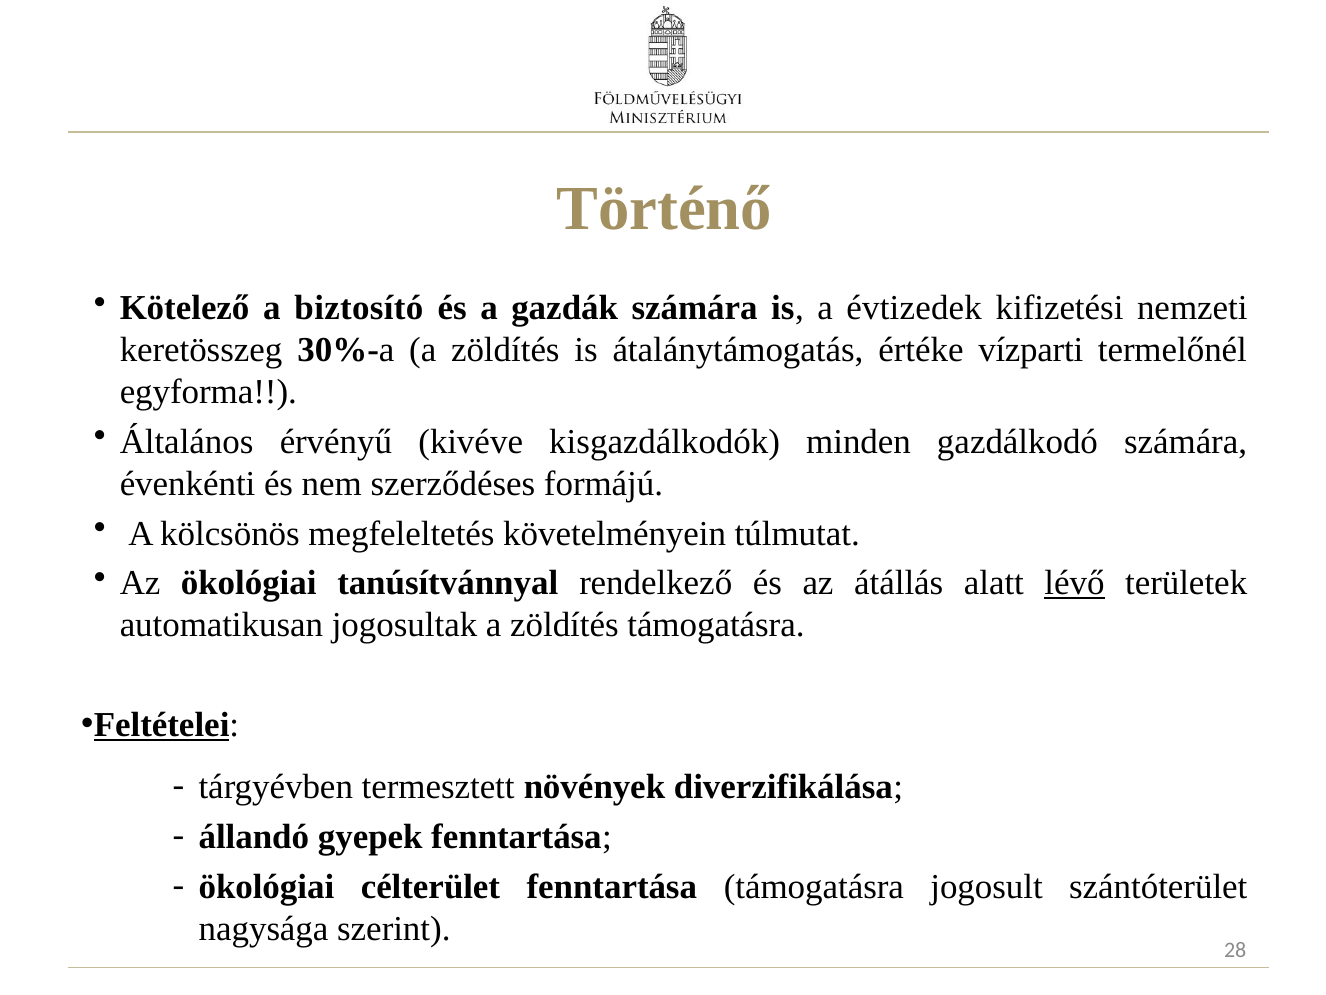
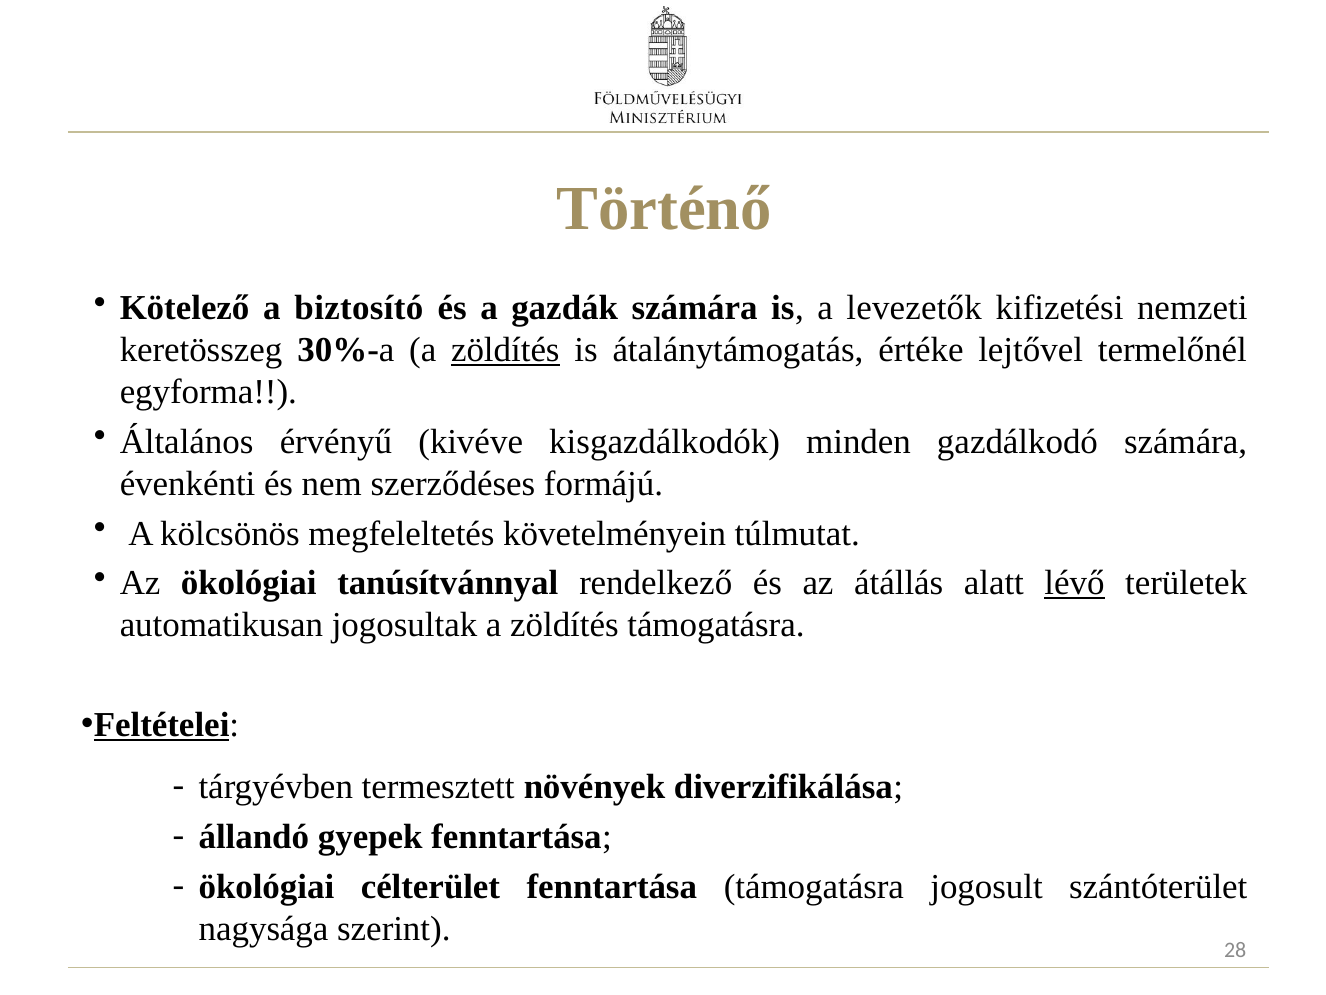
évtizedek: évtizedek -> levezetők
zöldítés at (505, 350) underline: none -> present
vízparti: vízparti -> lejtővel
